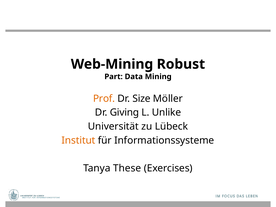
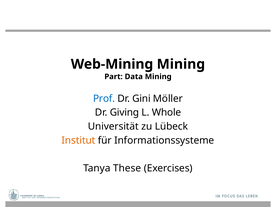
Web-Mining Robust: Robust -> Mining
Prof colour: orange -> blue
Size: Size -> Gini
Unlike: Unlike -> Whole
